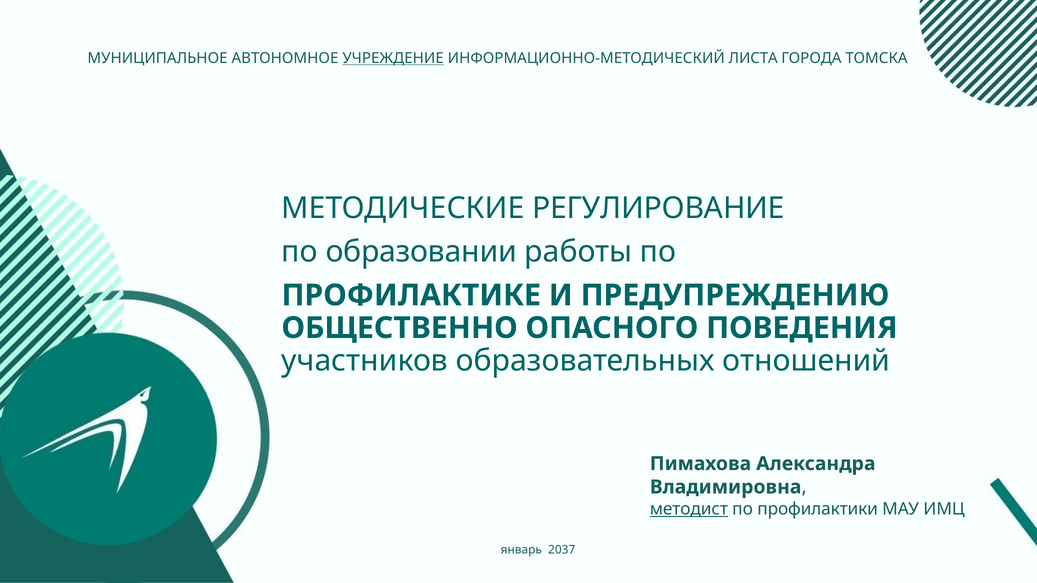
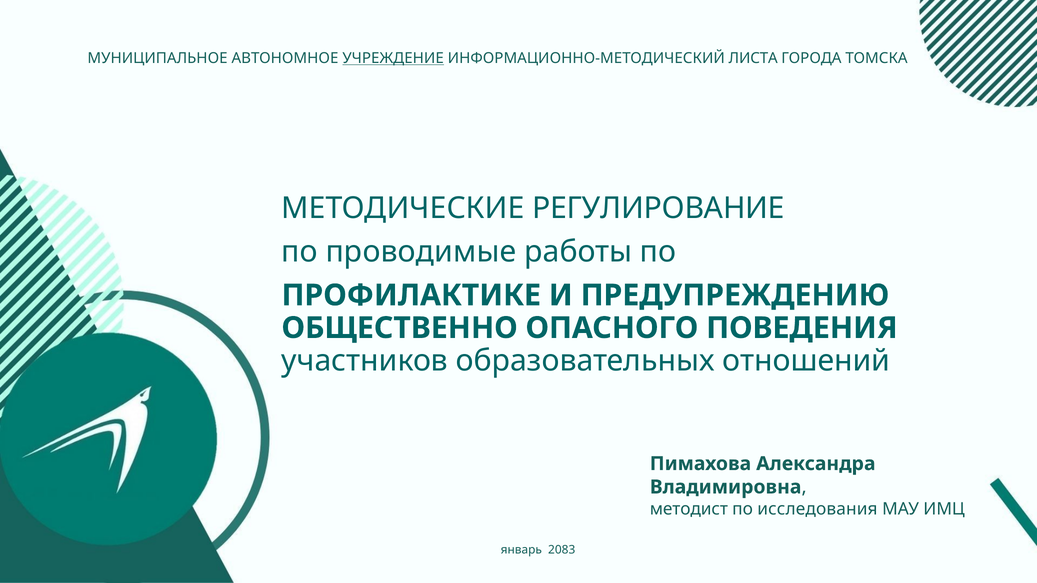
образовании: образовании -> проводимые
методист underline: present -> none
профилактики: профилактики -> исследования
2037: 2037 -> 2083
